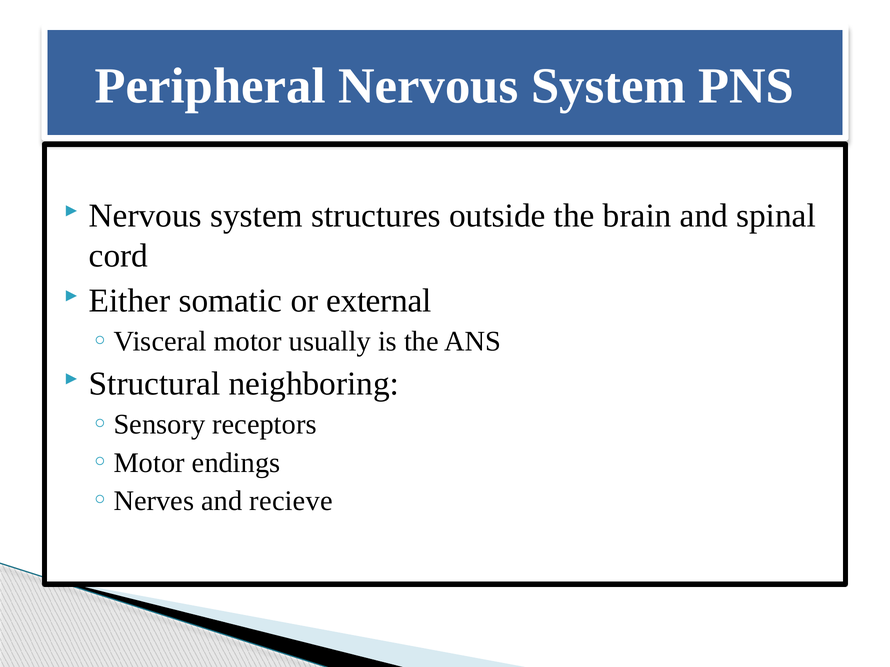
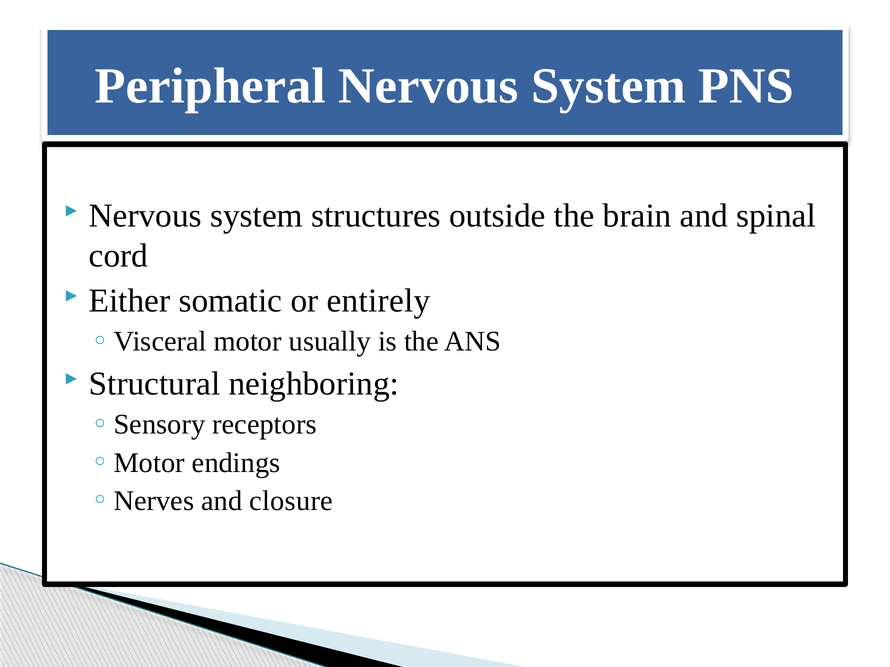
external: external -> entirely
recieve: recieve -> closure
